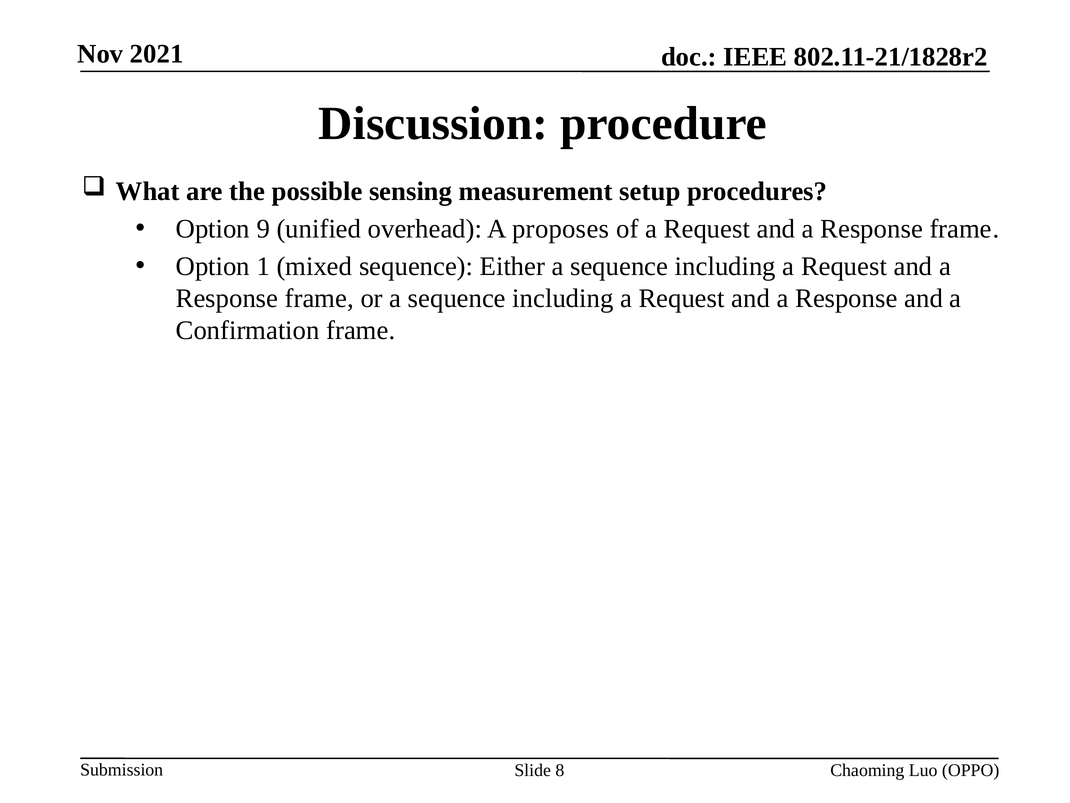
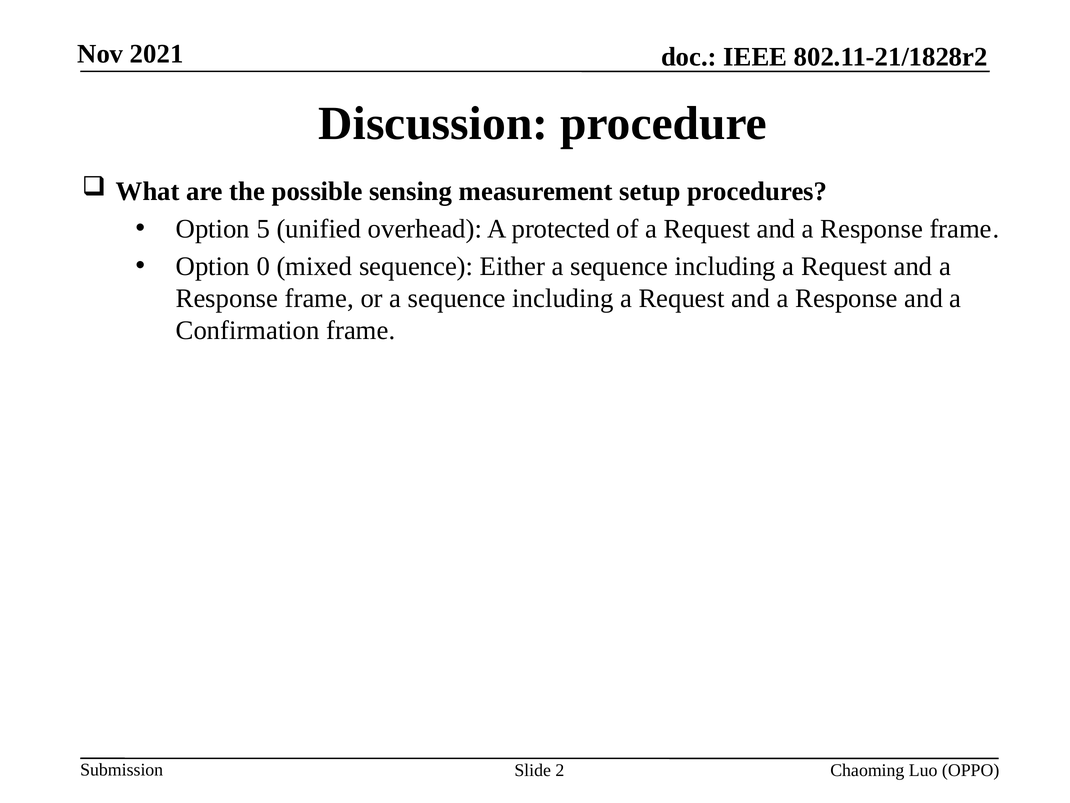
9: 9 -> 5
proposes: proposes -> protected
1: 1 -> 0
8: 8 -> 2
